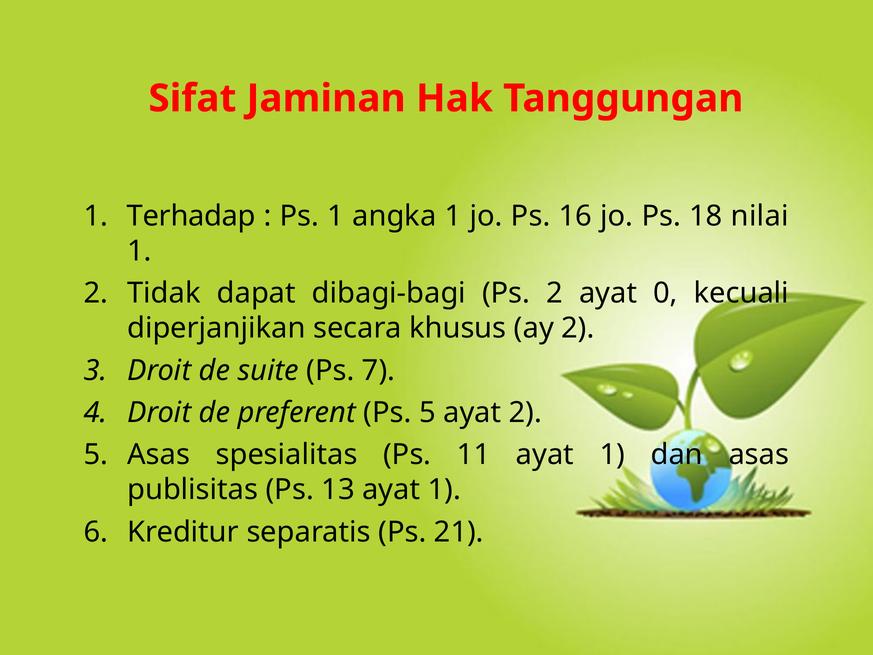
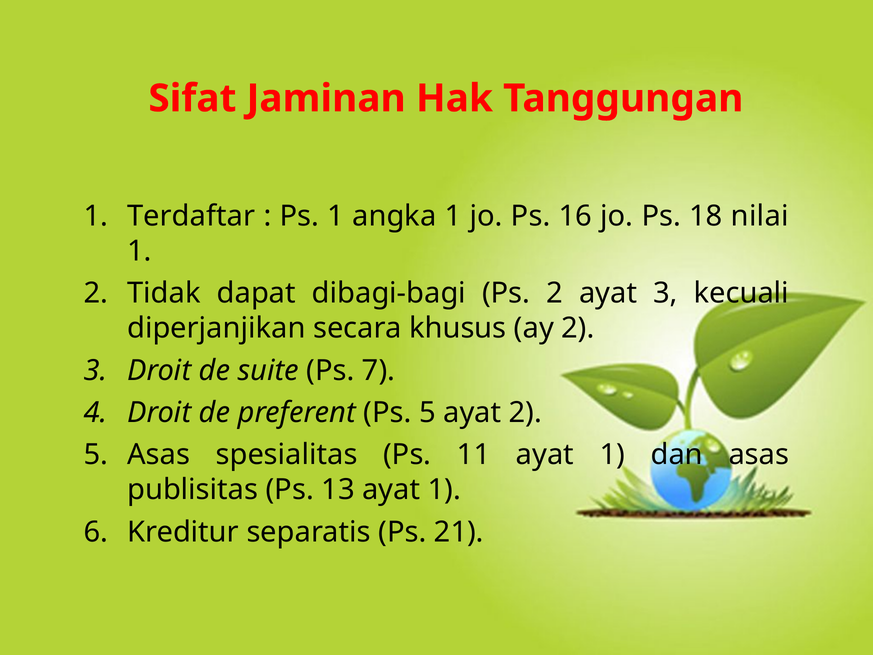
Terhadap: Terhadap -> Terdaftar
ayat 0: 0 -> 3
